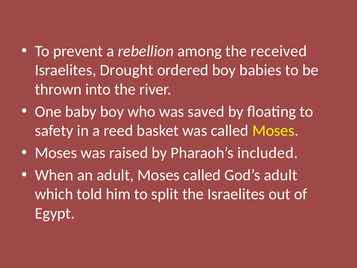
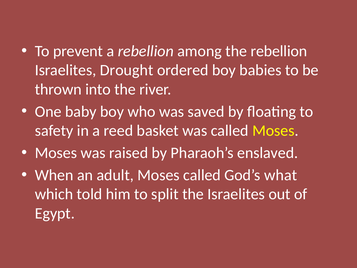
the received: received -> rebellion
included: included -> enslaved
God’s adult: adult -> what
